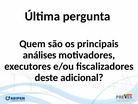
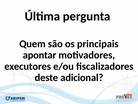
análises: análises -> apontar
